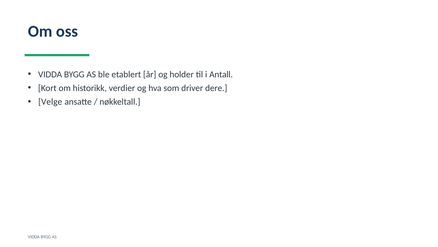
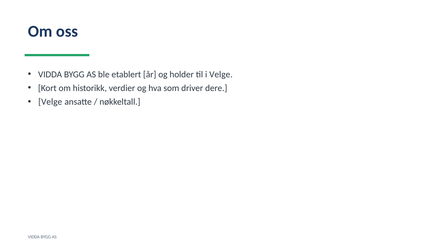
i Antall: Antall -> Velge
